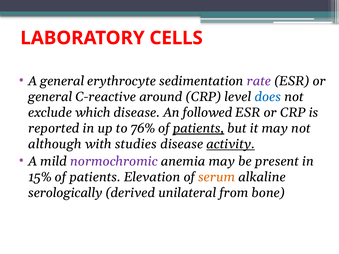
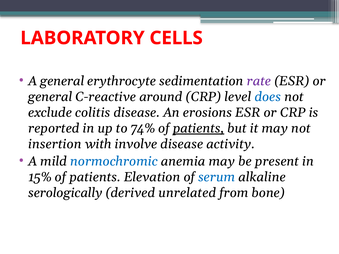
which: which -> colitis
followed: followed -> erosions
76%: 76% -> 74%
although: although -> insertion
studies: studies -> involve
activity underline: present -> none
normochromic colour: purple -> blue
serum colour: orange -> blue
unilateral: unilateral -> unrelated
